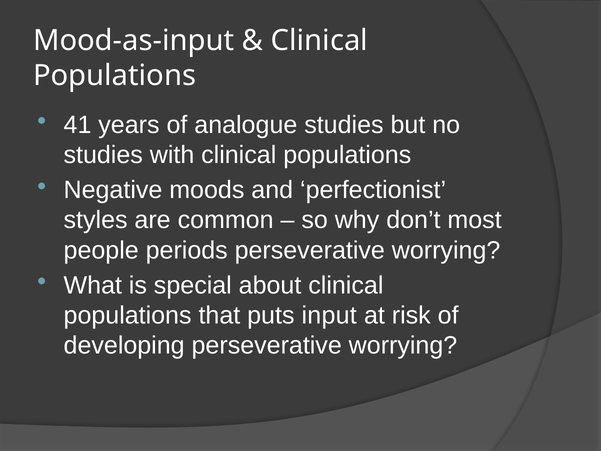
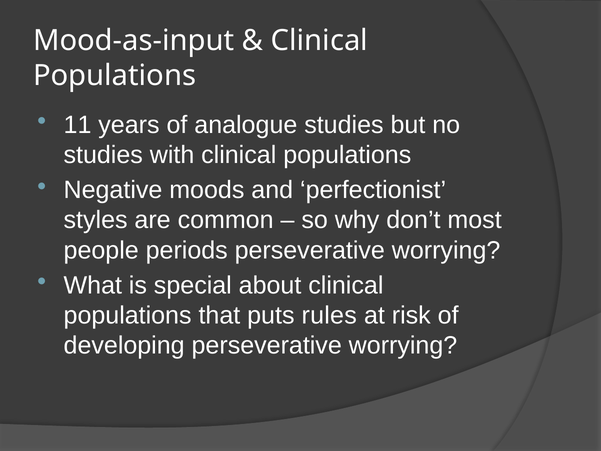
41: 41 -> 11
input: input -> rules
